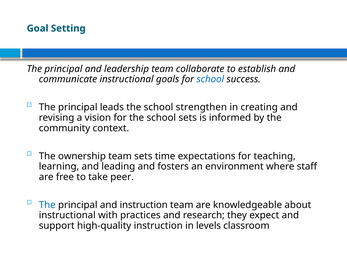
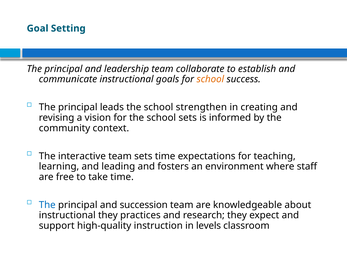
school at (210, 79) colour: blue -> orange
ownership: ownership -> interactive
take peer: peer -> time
and instruction: instruction -> succession
instructional with: with -> they
